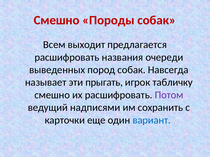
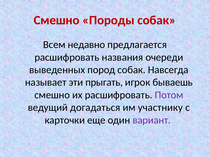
выходит: выходит -> недавно
табличку: табличку -> бываешь
надписями: надписями -> догадаться
сохранить: сохранить -> участнику
вариант colour: blue -> purple
